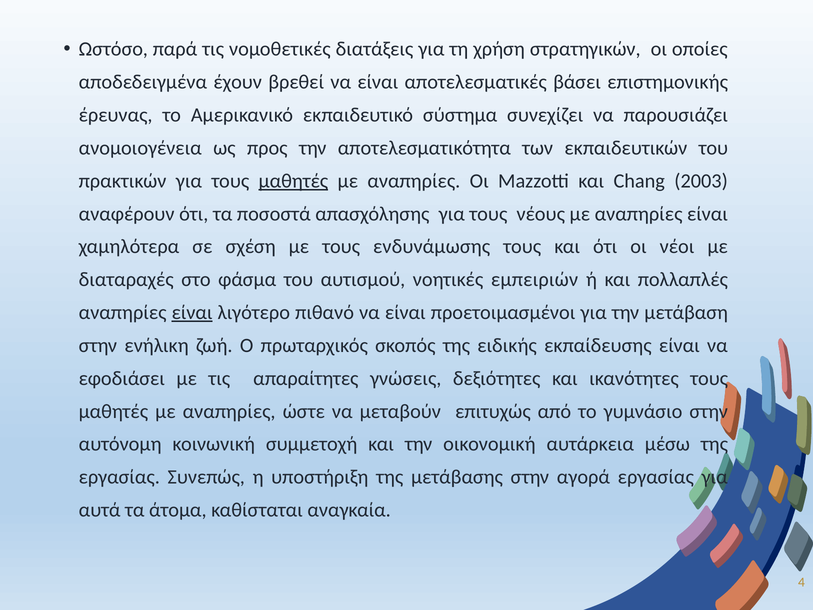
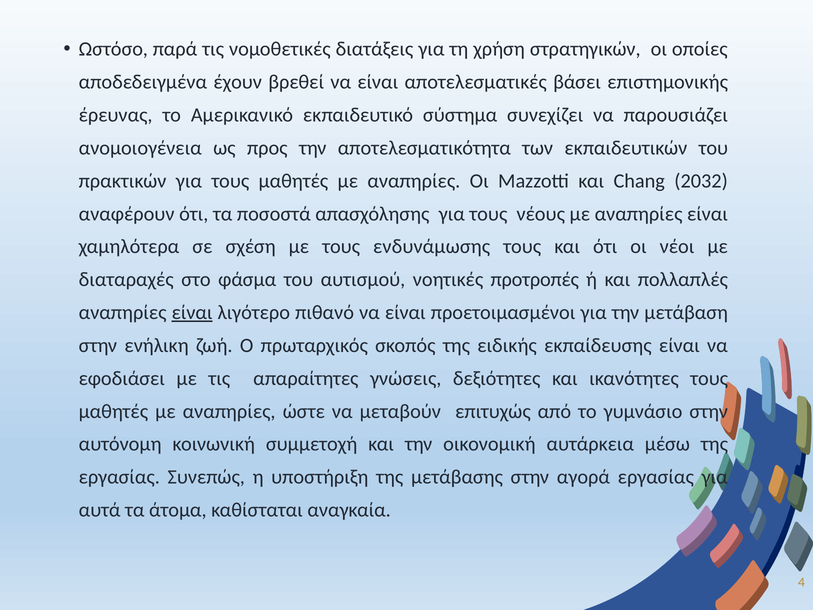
μαθητές at (293, 181) underline: present -> none
2003: 2003 -> 2032
εμπειριών: εμπειριών -> προτροπές
